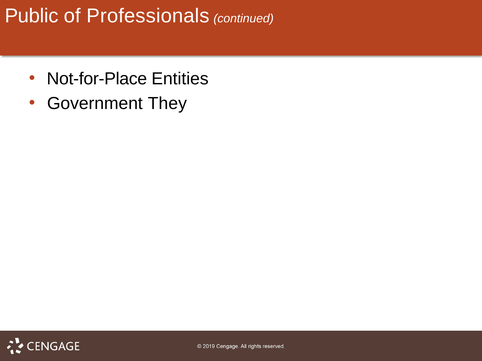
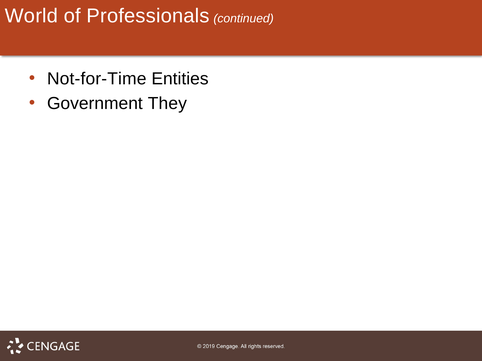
Public: Public -> World
Not-for-Place: Not-for-Place -> Not-for-Time
